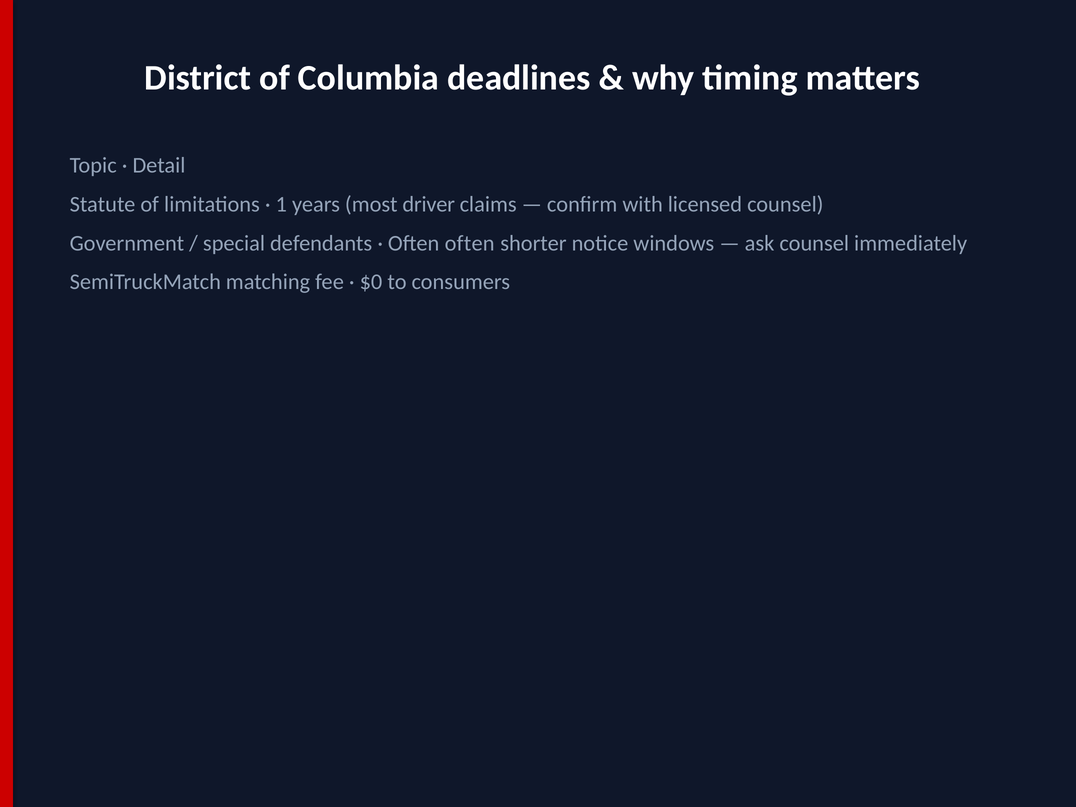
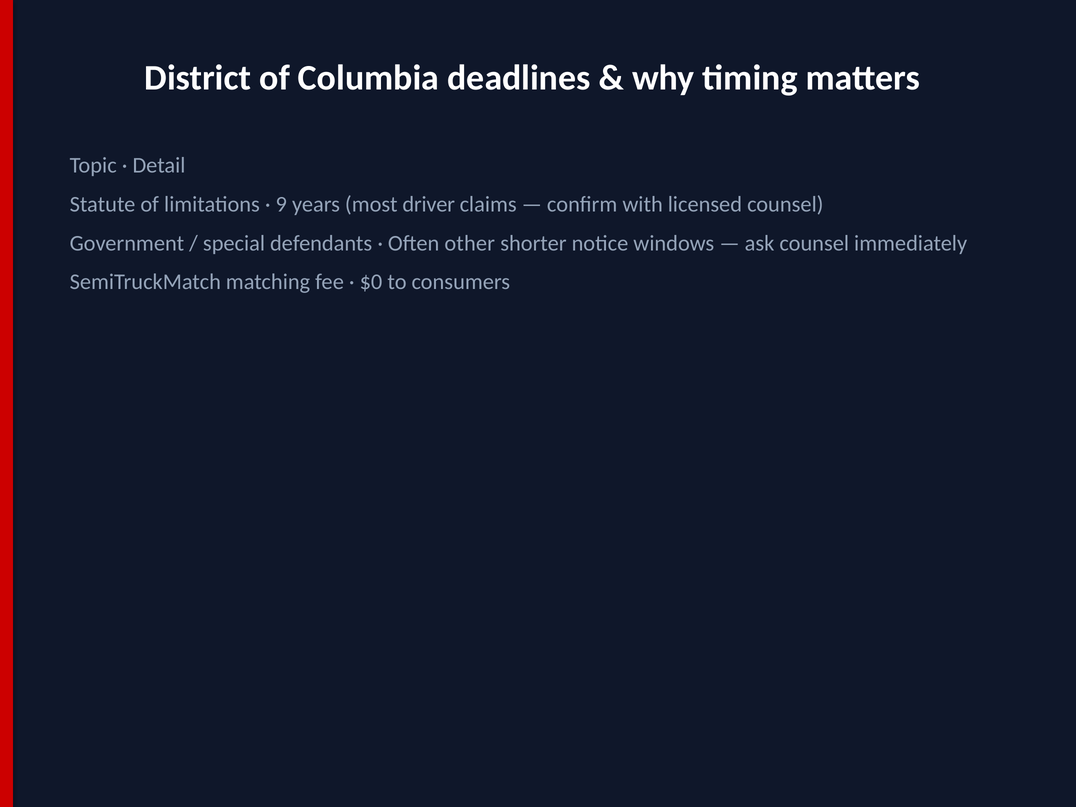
1: 1 -> 9
Often often: often -> other
